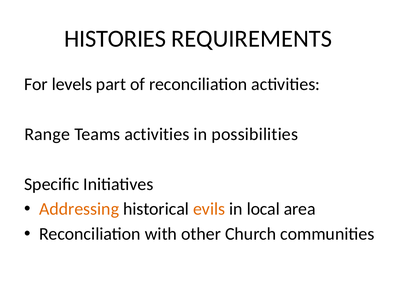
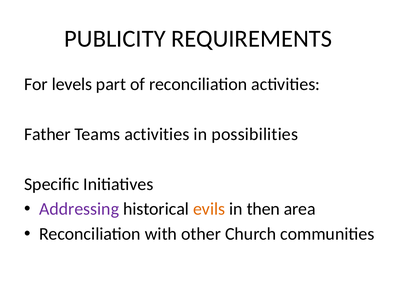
HISTORIES: HISTORIES -> PUBLICITY
Range: Range -> Father
Addressing colour: orange -> purple
local: local -> then
